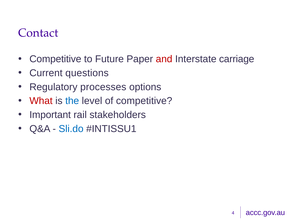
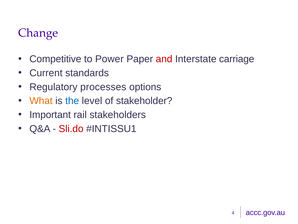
Contact: Contact -> Change
Future: Future -> Power
questions: questions -> standards
What colour: red -> orange
of competitive: competitive -> stakeholder
Sli.do colour: blue -> red
